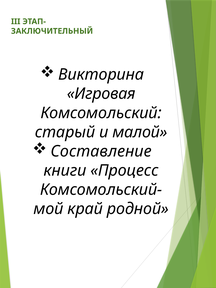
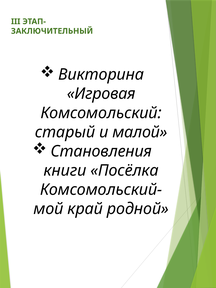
Составление: Составление -> Становления
Процесс: Процесс -> Посёлка
